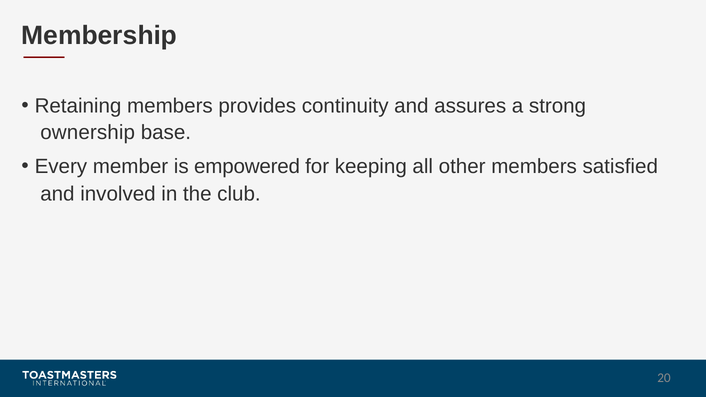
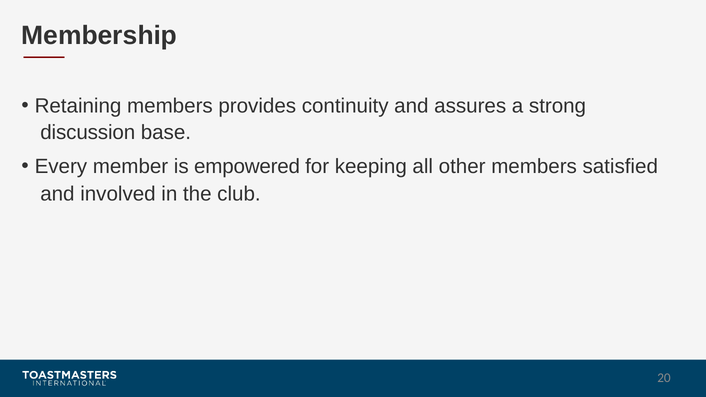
ownership: ownership -> discussion
